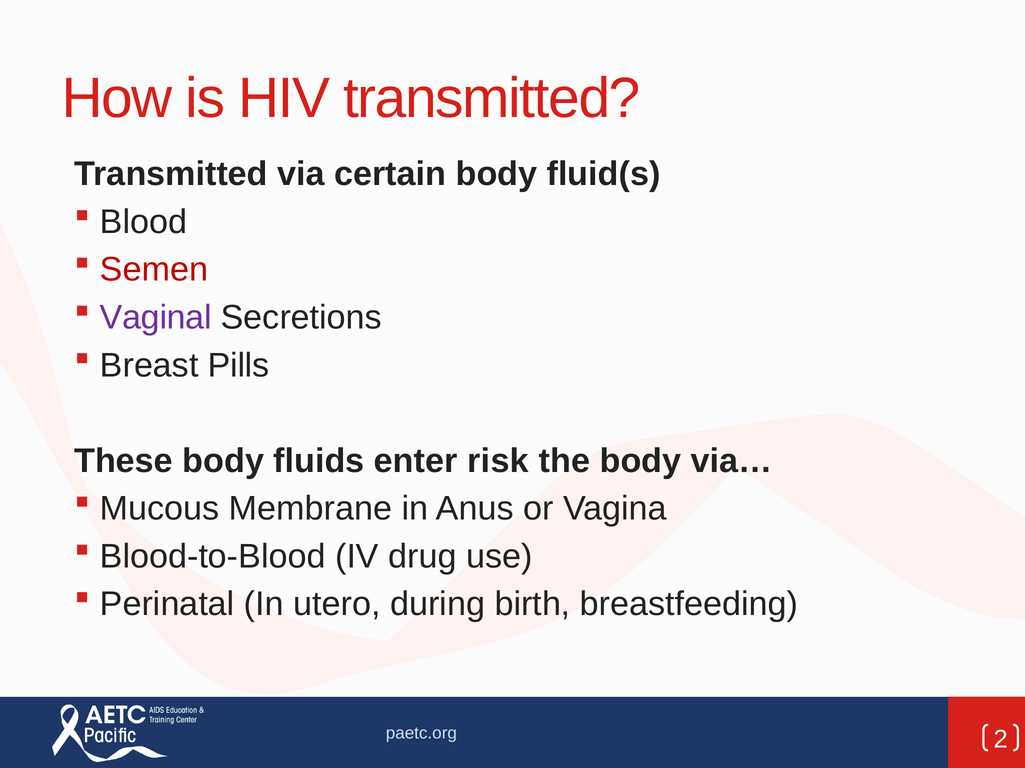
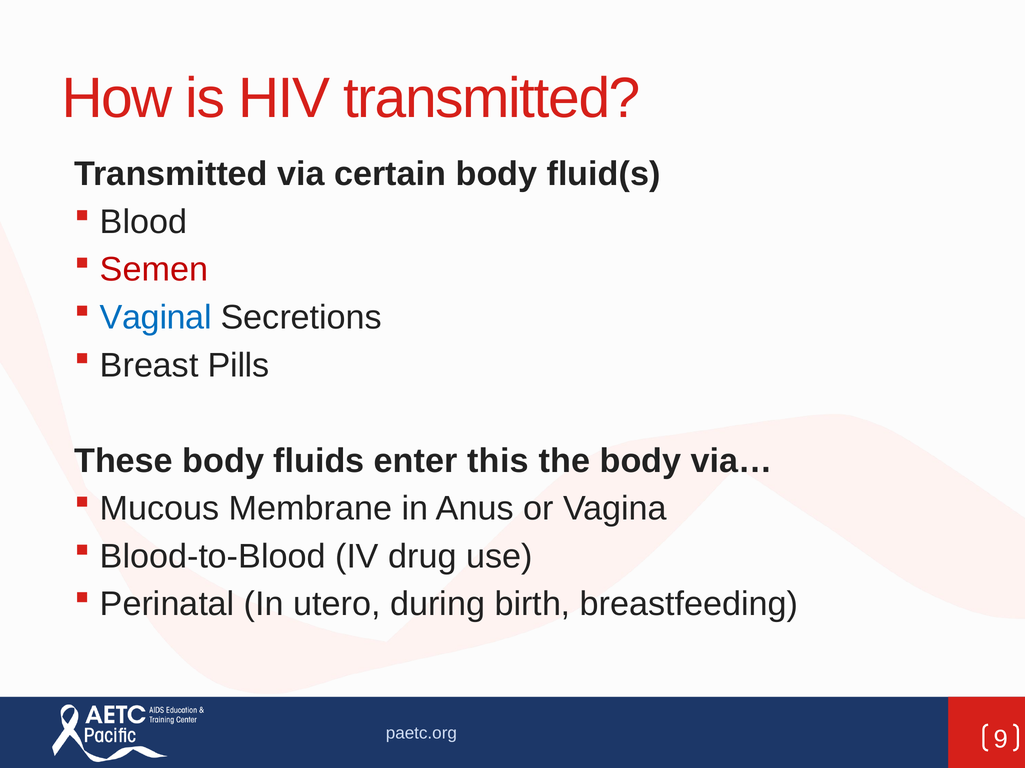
Vaginal colour: purple -> blue
risk: risk -> this
2: 2 -> 9
